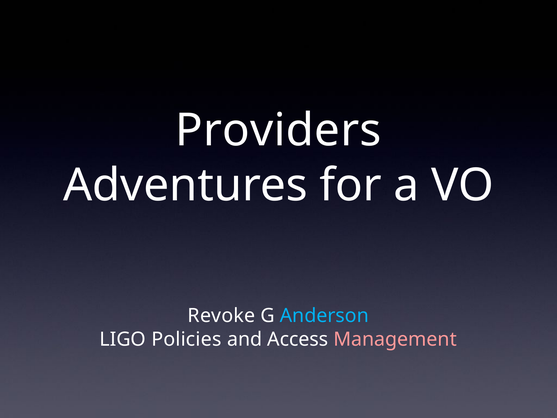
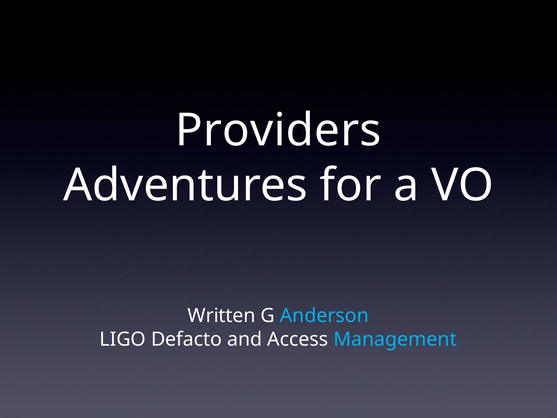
Revoke: Revoke -> Written
Policies: Policies -> Defacto
Management colour: pink -> light blue
